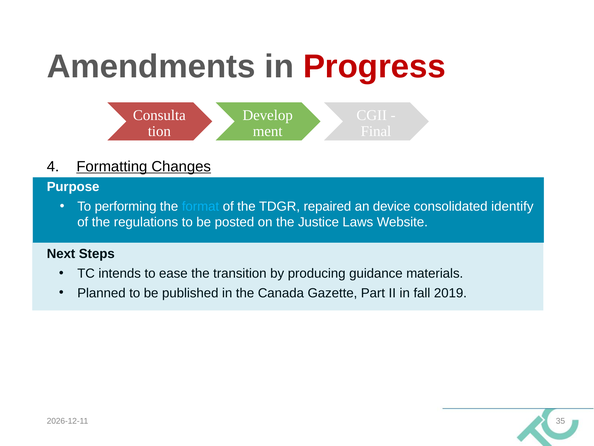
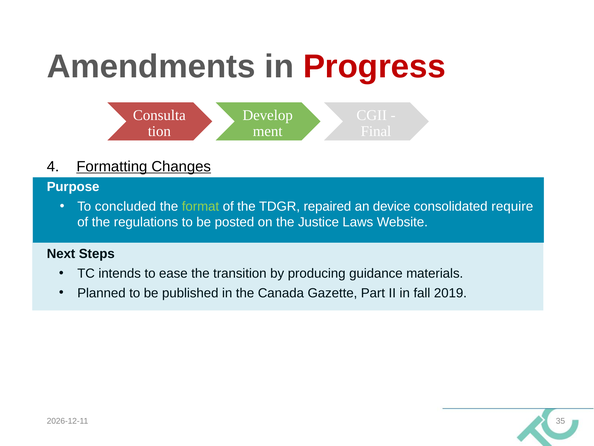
performing: performing -> concluded
format colour: light blue -> light green
identify: identify -> require
